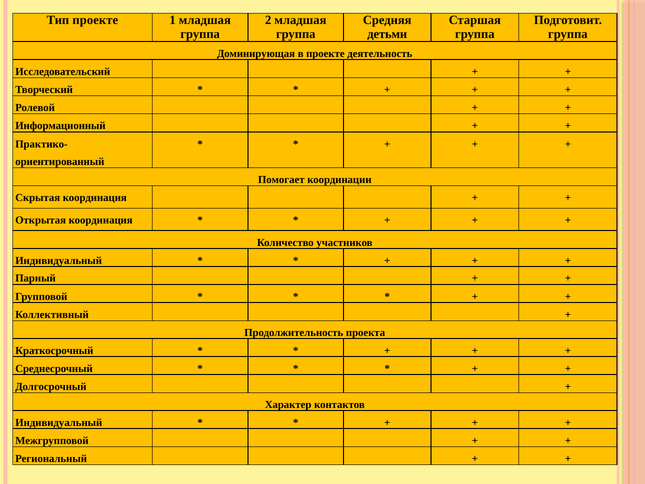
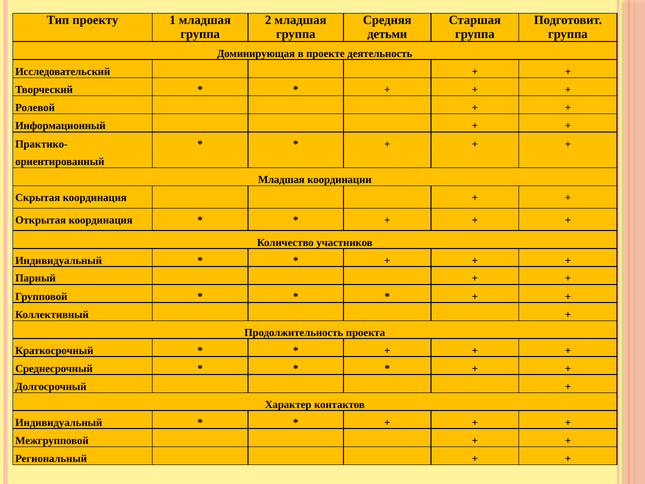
Тип проекте: проекте -> проекту
Помогает at (281, 180): Помогает -> Младшая
